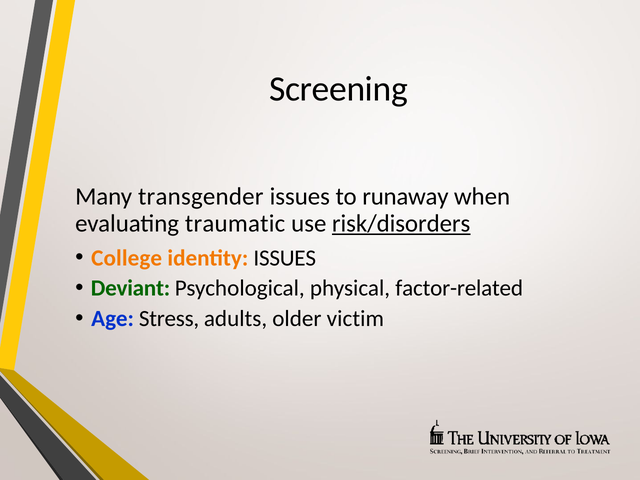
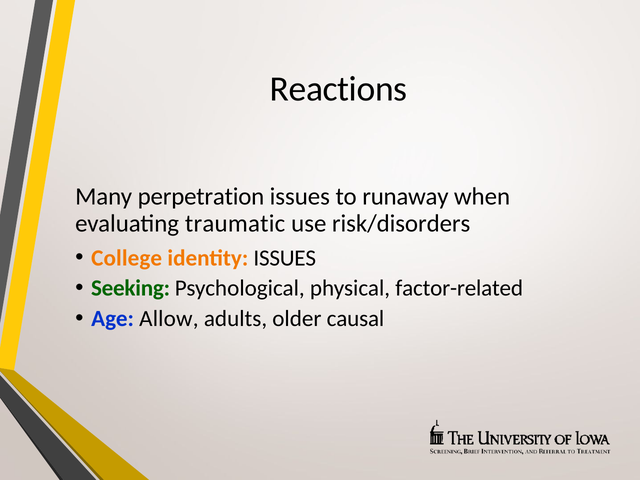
Screening: Screening -> Reactions
transgender: transgender -> perpetration
risk/disorders underline: present -> none
Deviant: Deviant -> Seeking
Stress: Stress -> Allow
victim: victim -> causal
